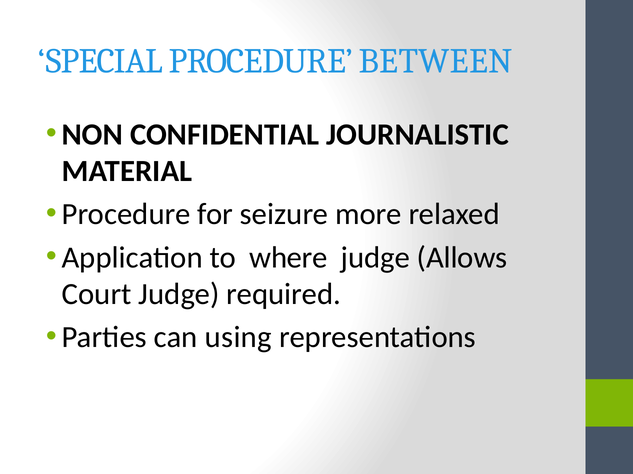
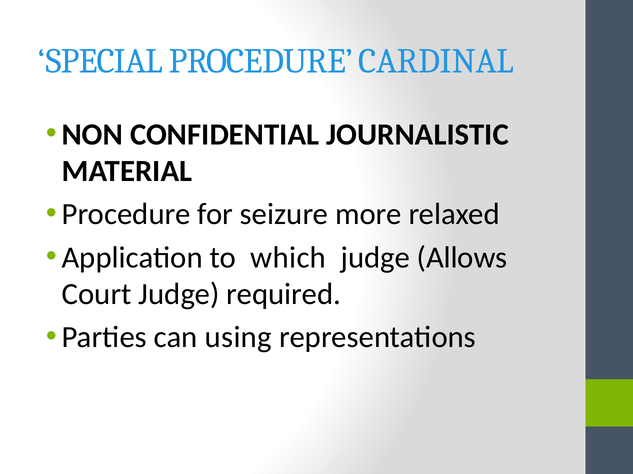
BETWEEN: BETWEEN -> CARDINAL
where: where -> which
